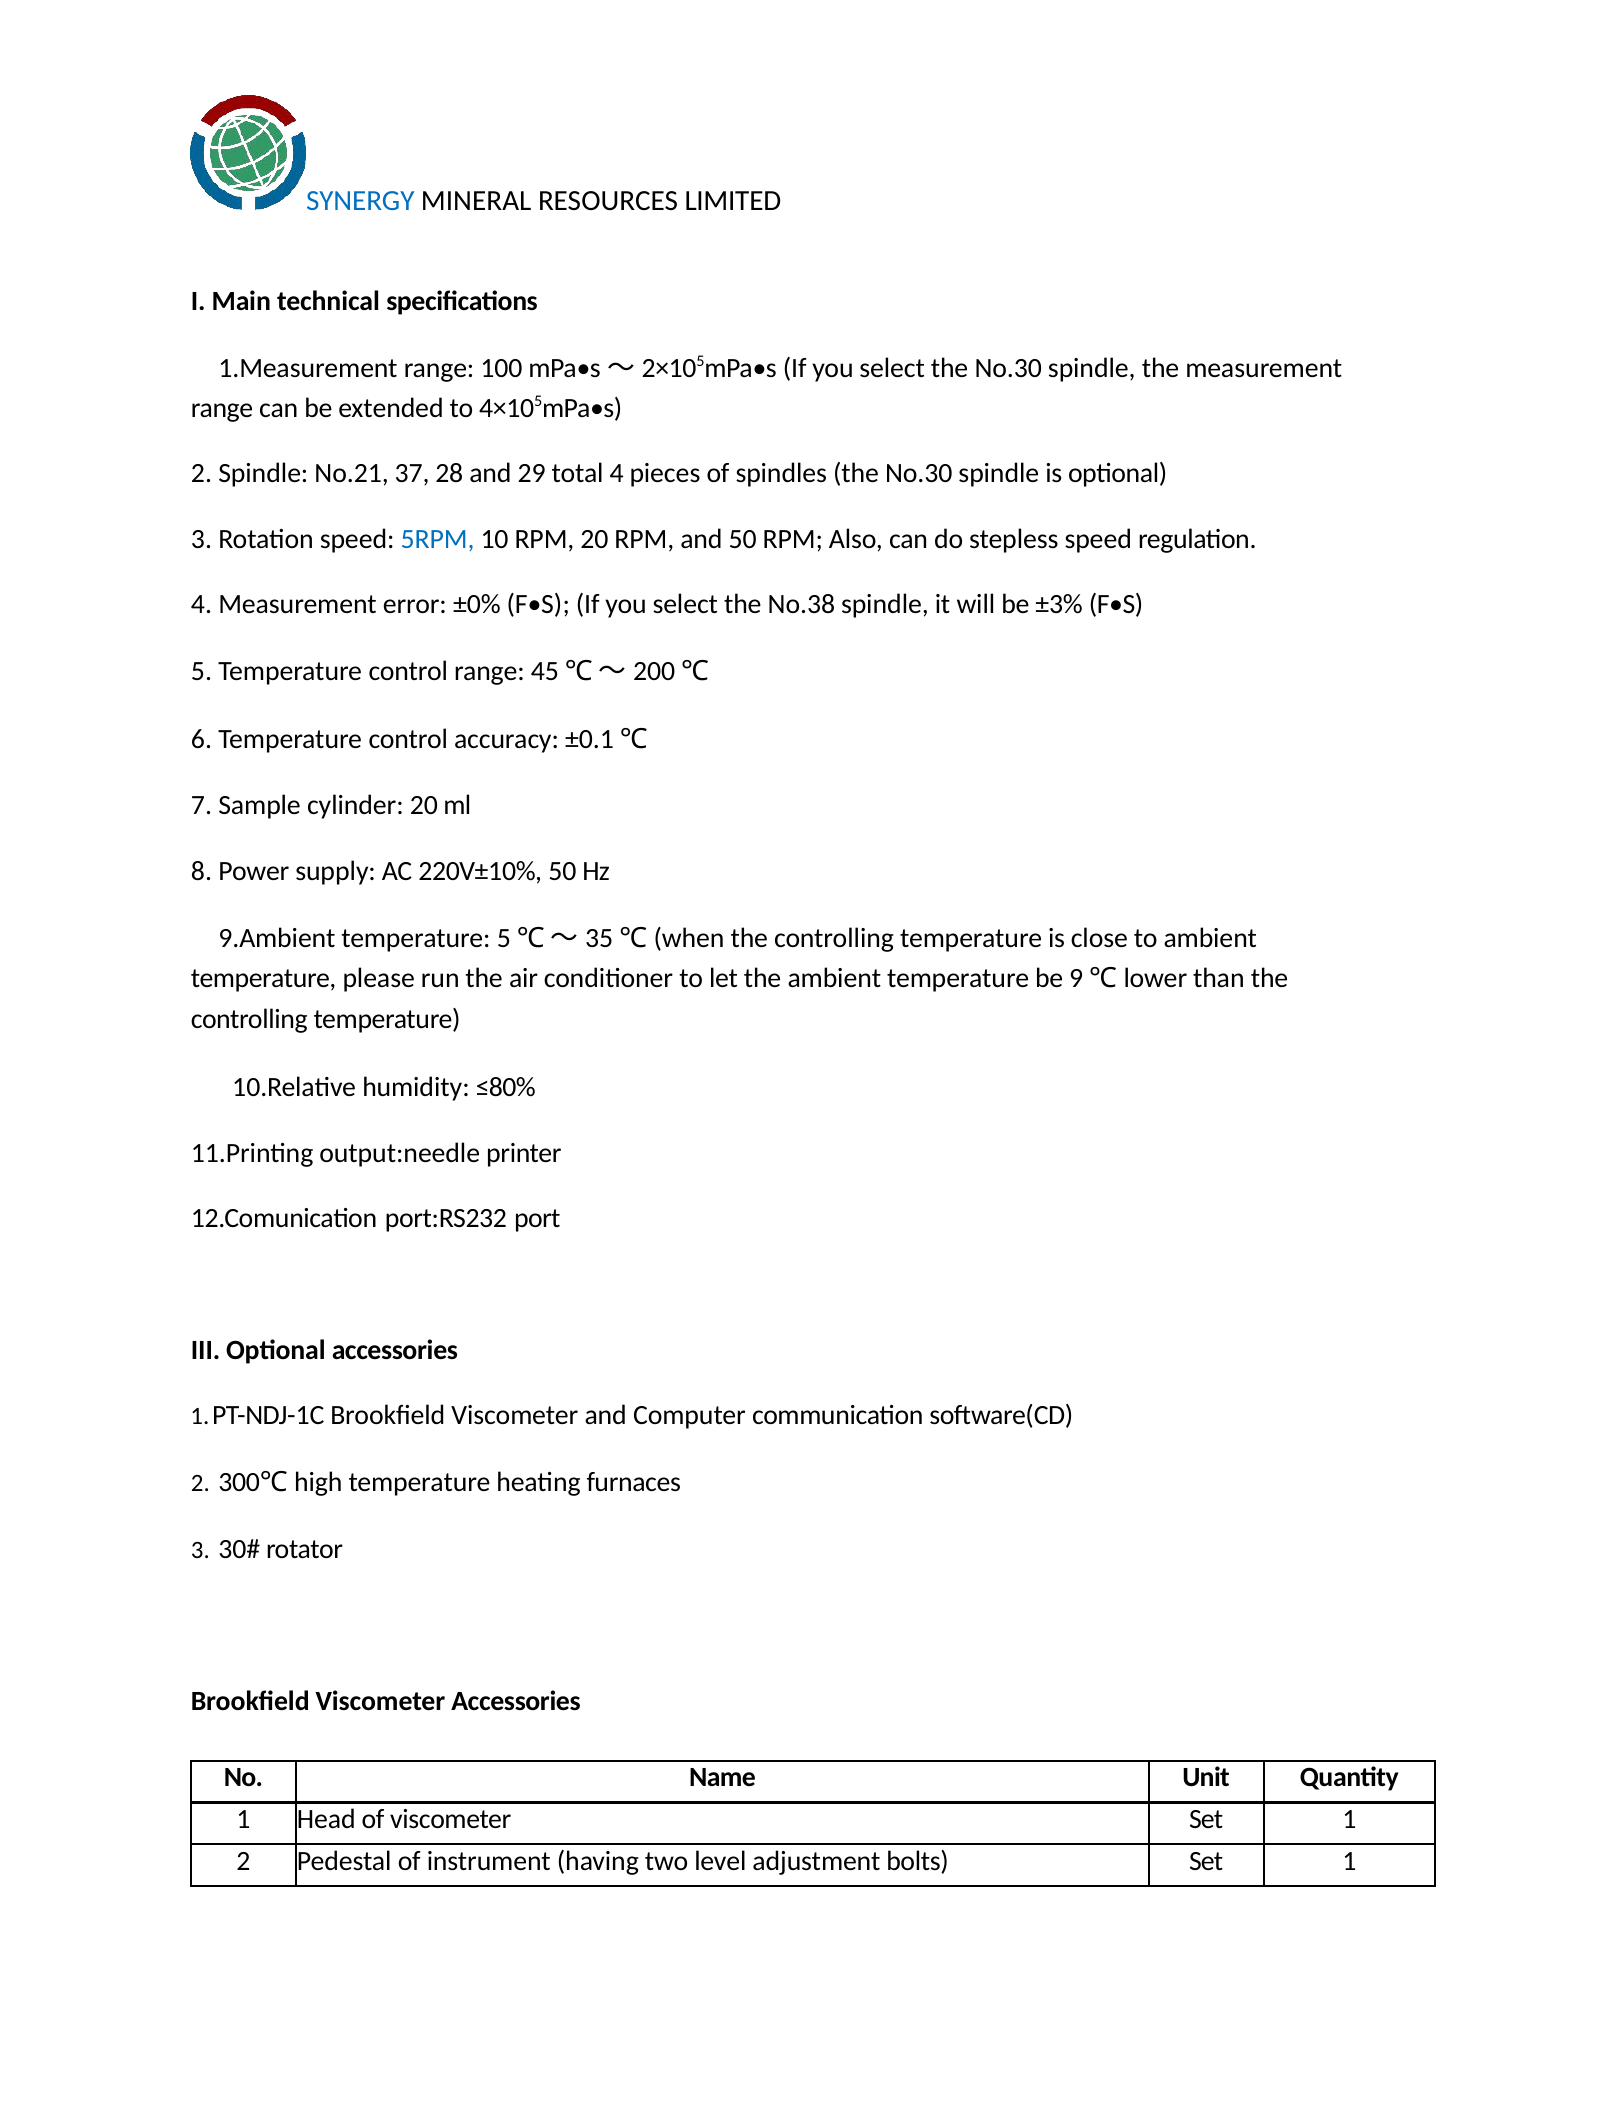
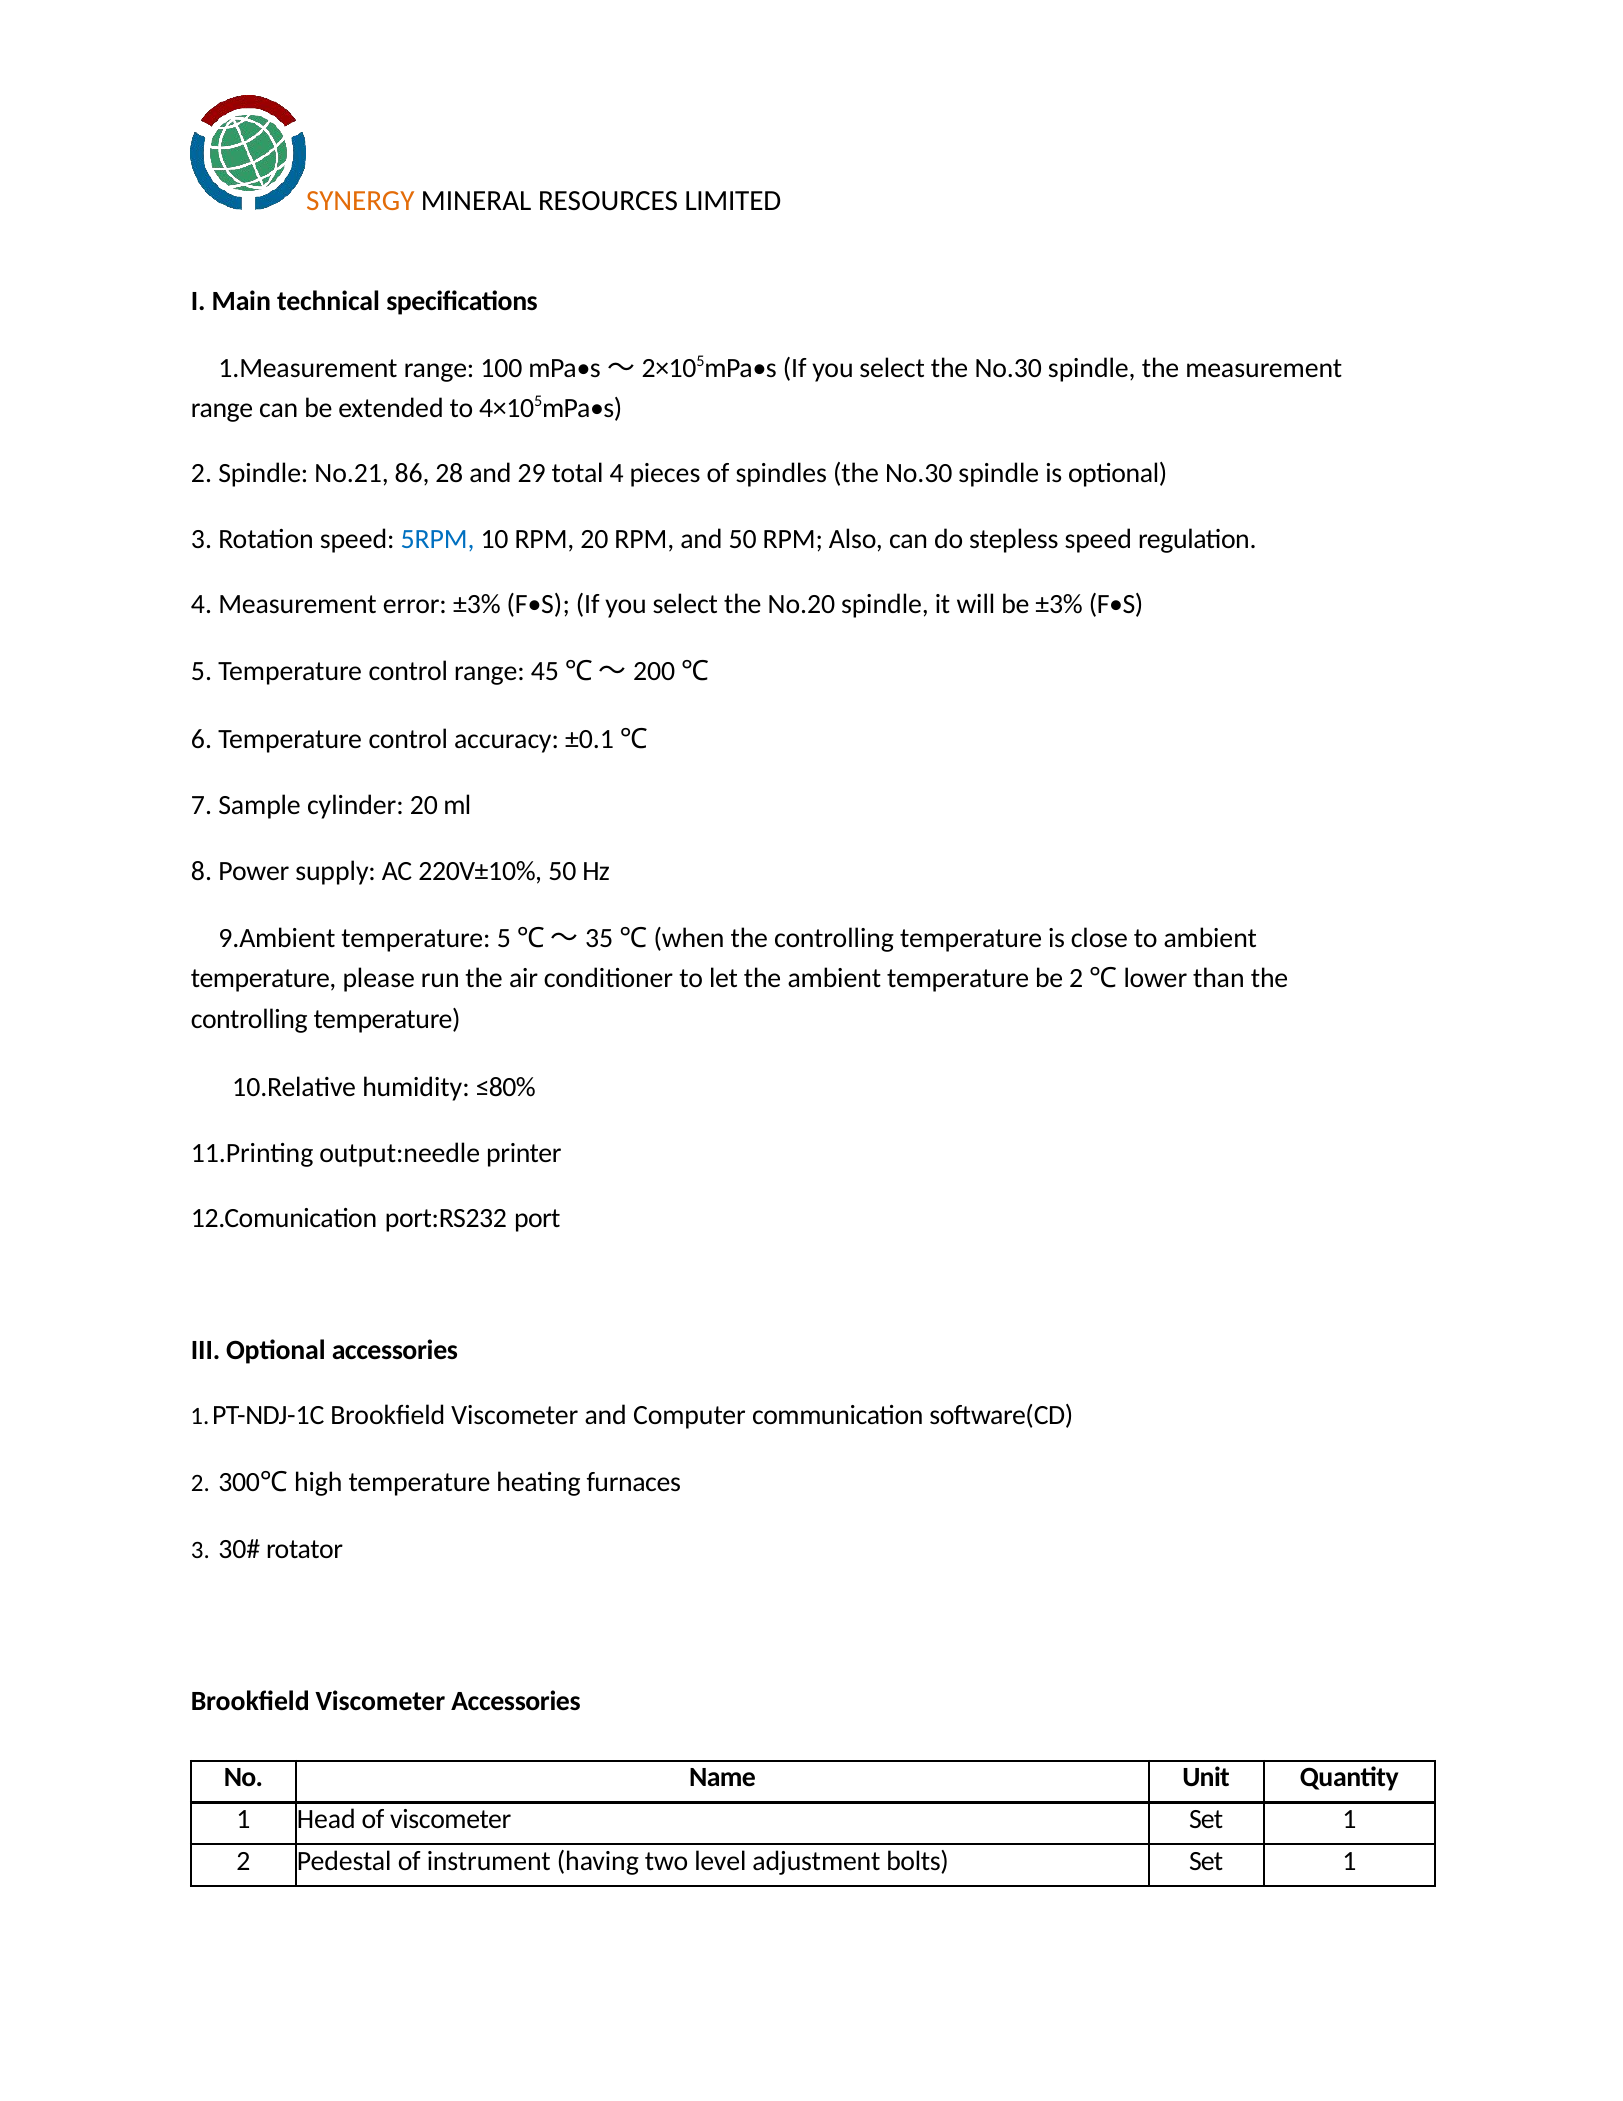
SYNERGY colour: blue -> orange
37: 37 -> 86
error ±0%: ±0% -> ±3%
No.38: No.38 -> No.20
be 9: 9 -> 2
